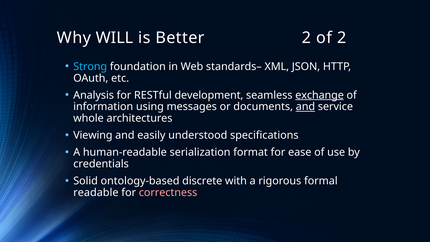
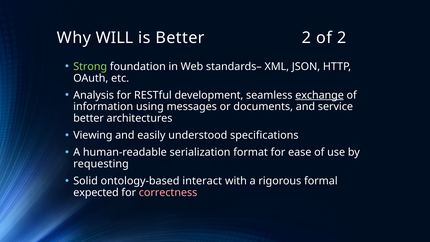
Strong colour: light blue -> light green
and at (305, 107) underline: present -> none
whole at (89, 118): whole -> better
credentials: credentials -> requesting
discrete: discrete -> interact
readable: readable -> expected
